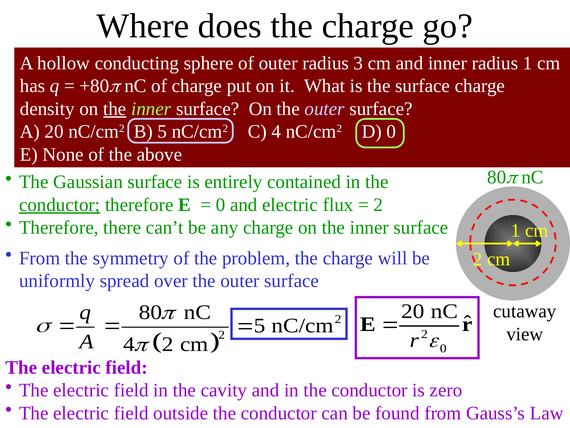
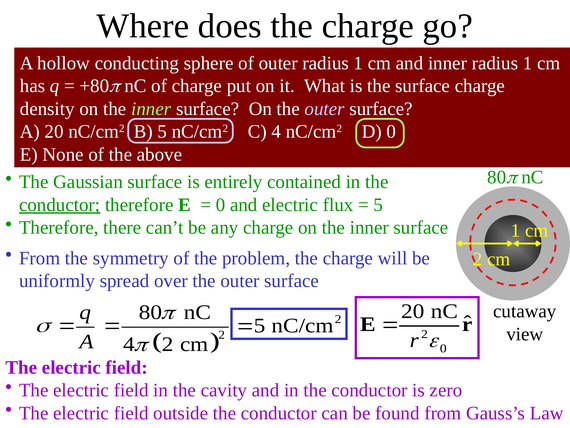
outer radius 3: 3 -> 1
the at (115, 109) underline: present -> none
2 at (378, 205): 2 -> 5
